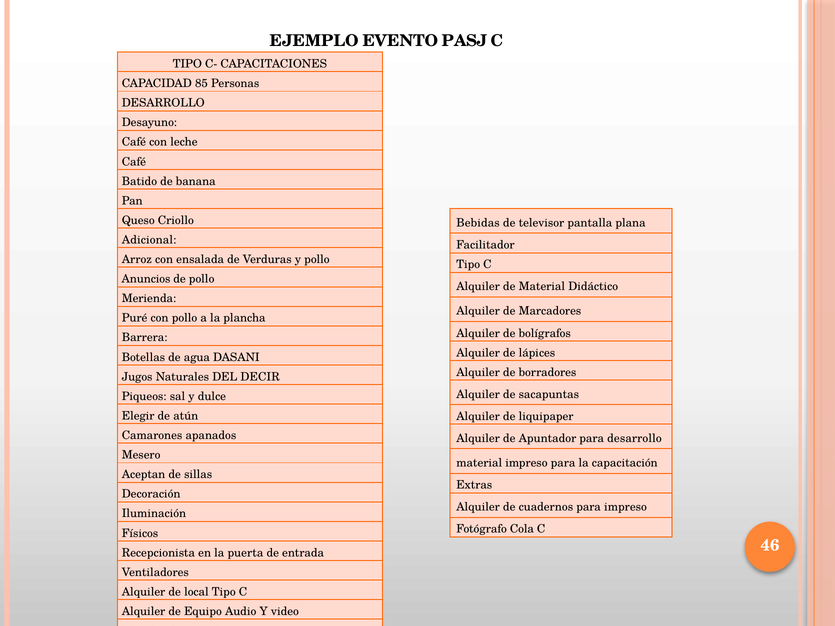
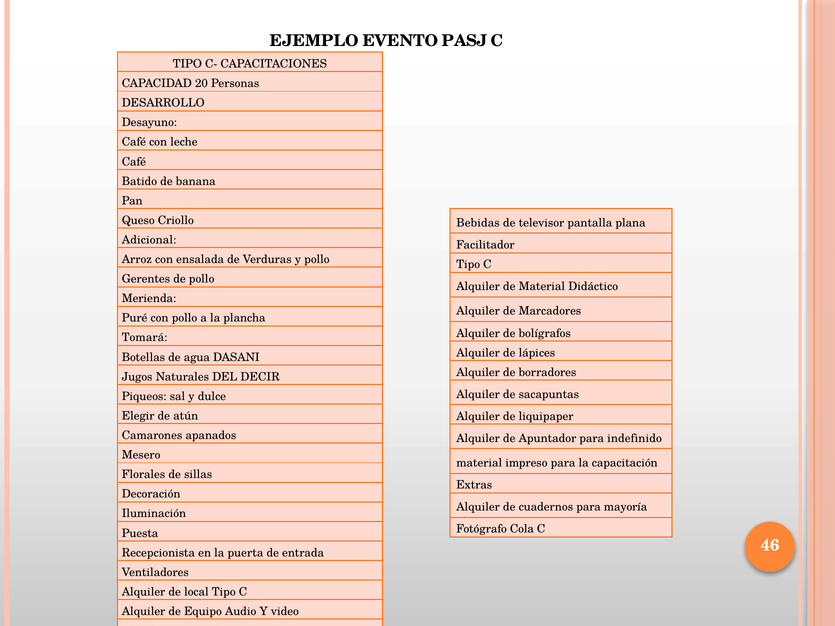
85: 85 -> 20
Anuncios: Anuncios -> Gerentes
Barrera: Barrera -> Tomará
para desarrollo: desarrollo -> indefinido
Aceptan: Aceptan -> Florales
para impreso: impreso -> mayoría
Físicos: Físicos -> Puesta
